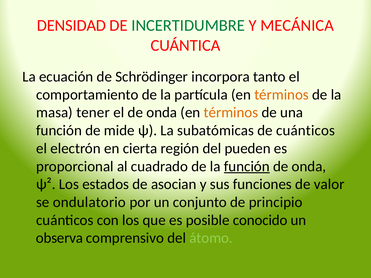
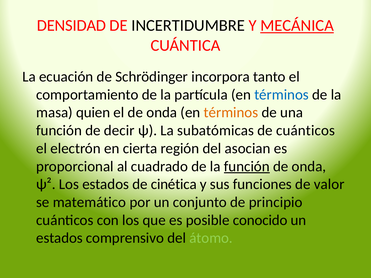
INCERTIDUMBRE colour: green -> black
MECÁNICA underline: none -> present
términos at (281, 95) colour: orange -> blue
tener: tener -> quien
mide: mide -> decir
pueden: pueden -> asocian
asocian: asocian -> cinética
ondulatorio: ondulatorio -> matemático
observa at (59, 238): observa -> estados
